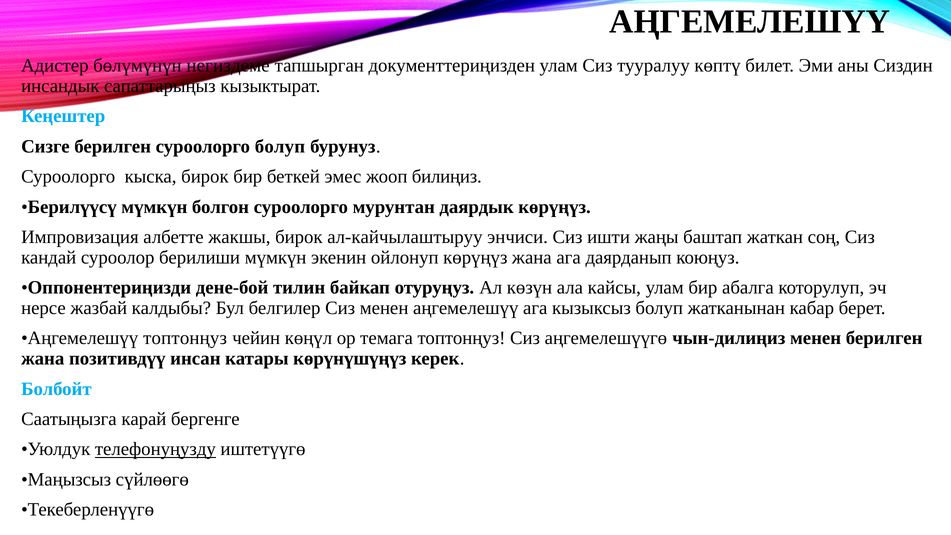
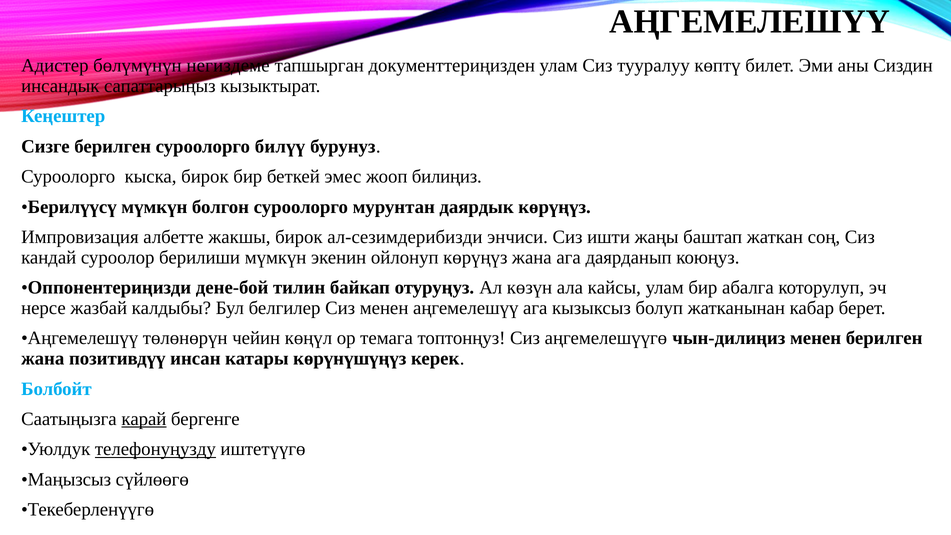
суроолорго болуп: болуп -> билүү
ал-кайчылаштыруу: ал-кайчылаштыруу -> ал-сезимдерибизди
Аңгемелешүү топтонңуз: топтонңуз -> төлөнөрүн
карай underline: none -> present
